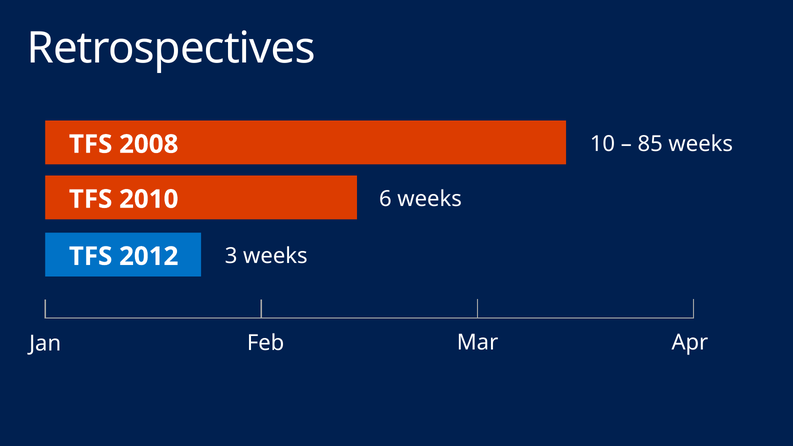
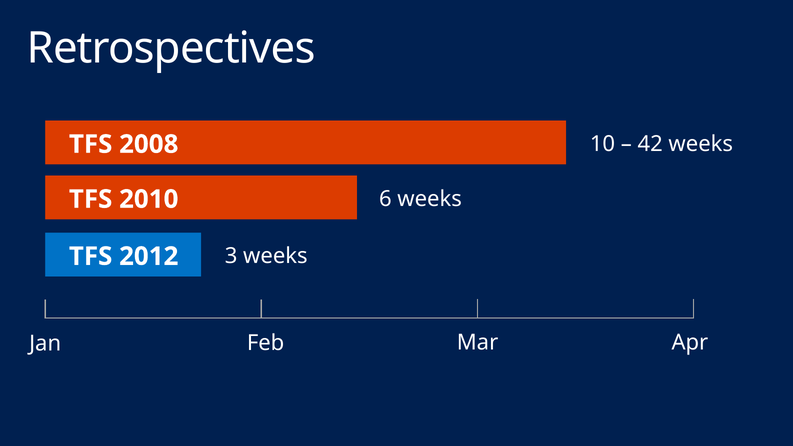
85: 85 -> 42
